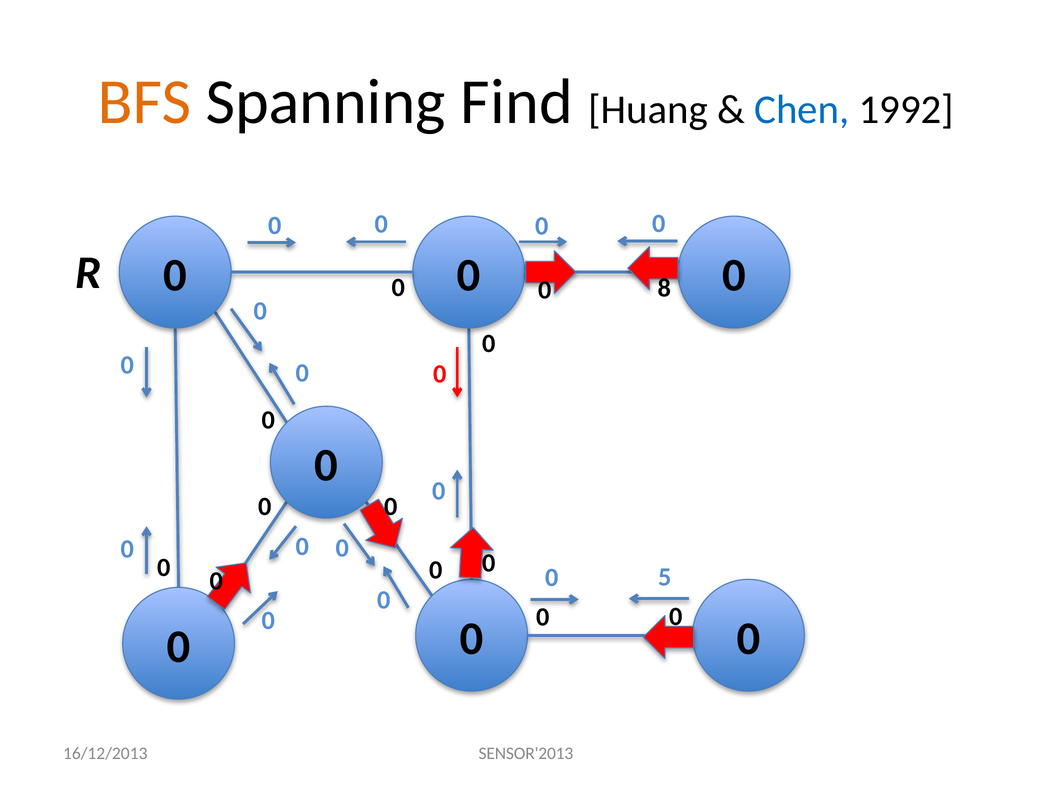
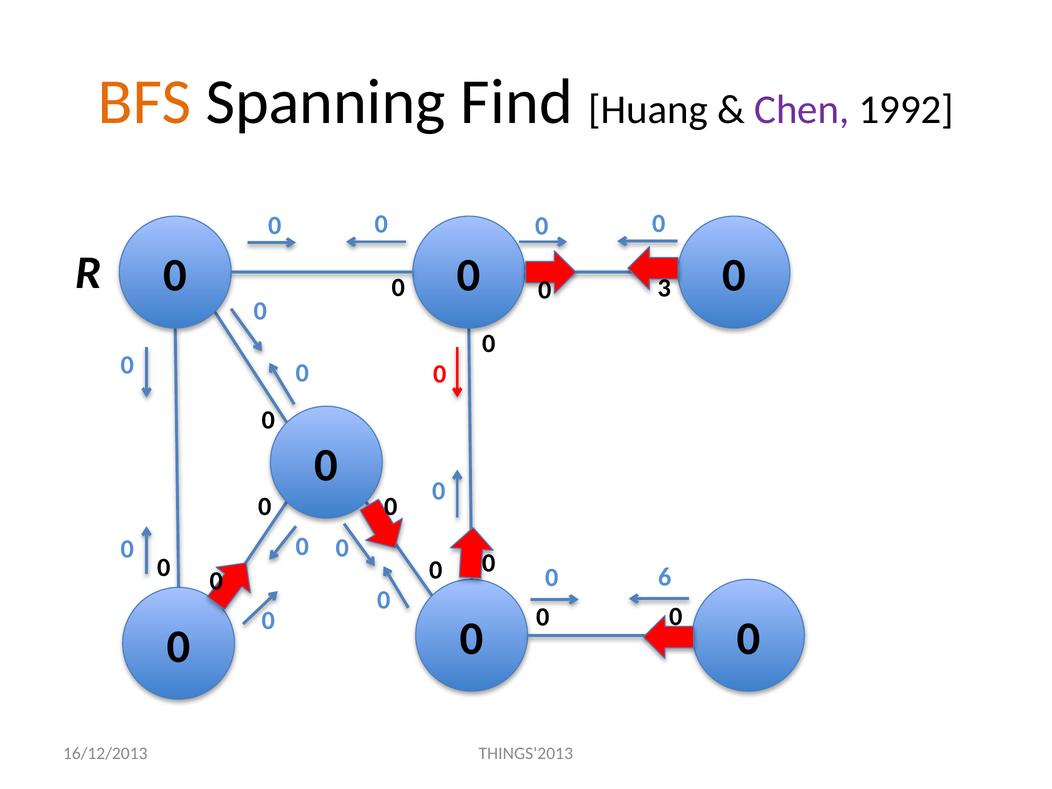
Chen colour: blue -> purple
8: 8 -> 3
5: 5 -> 6
SENSOR'2013: SENSOR'2013 -> THINGS'2013
